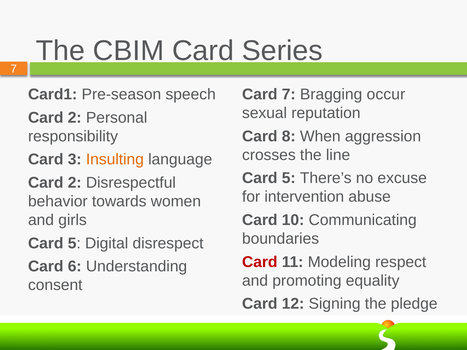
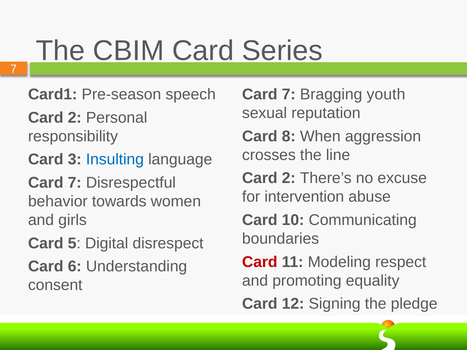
occur: occur -> youth
Insulting colour: orange -> blue
5 at (289, 178): 5 -> 2
2 at (75, 183): 2 -> 7
